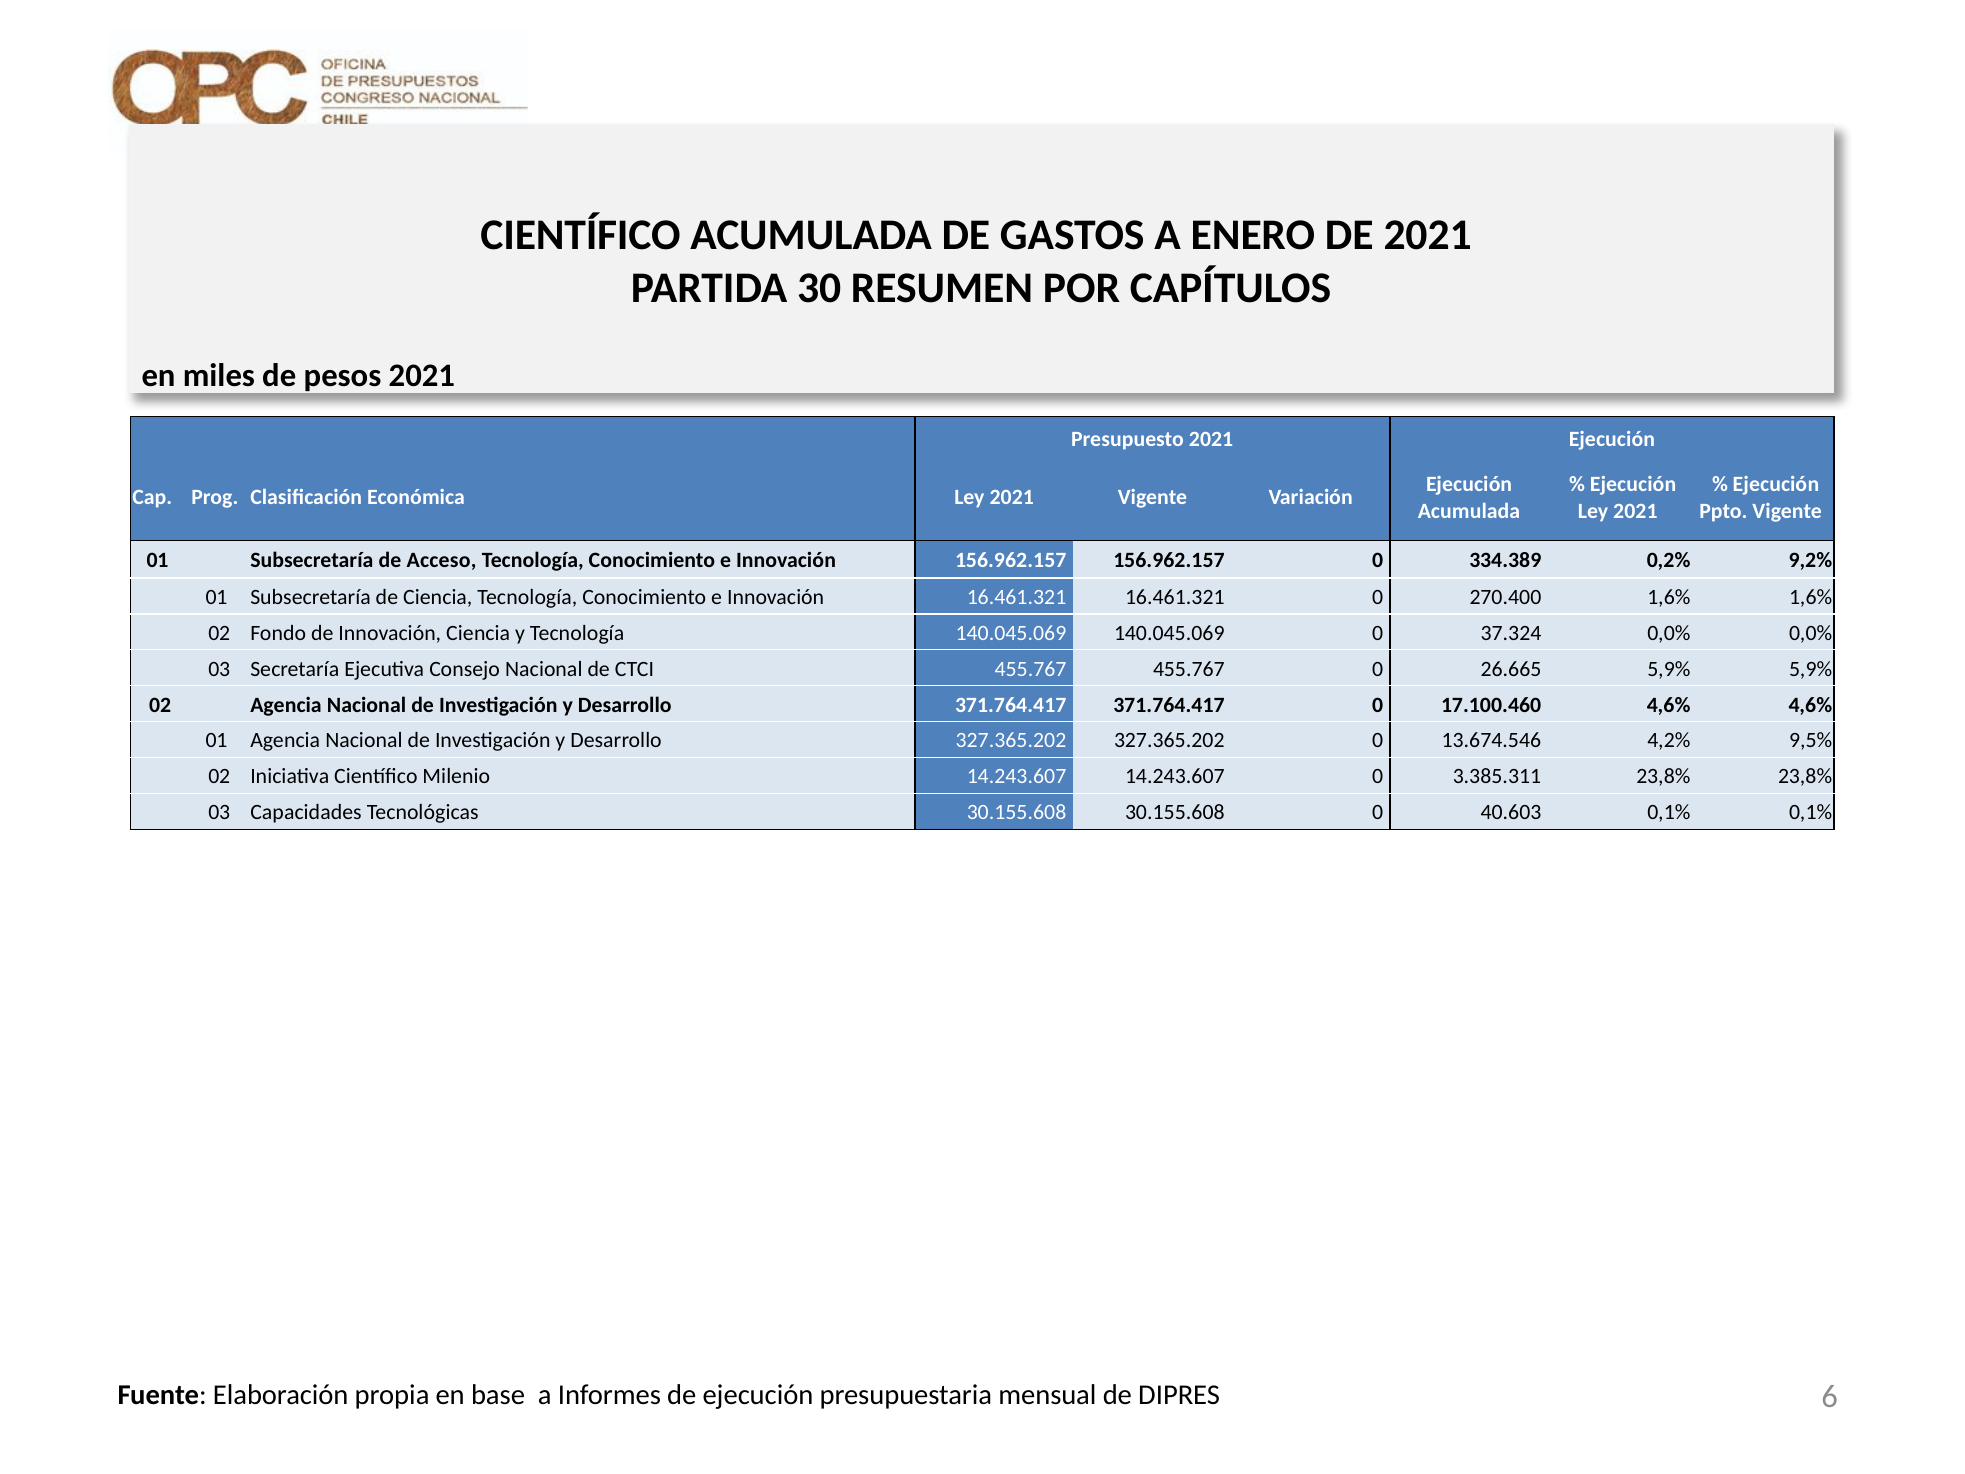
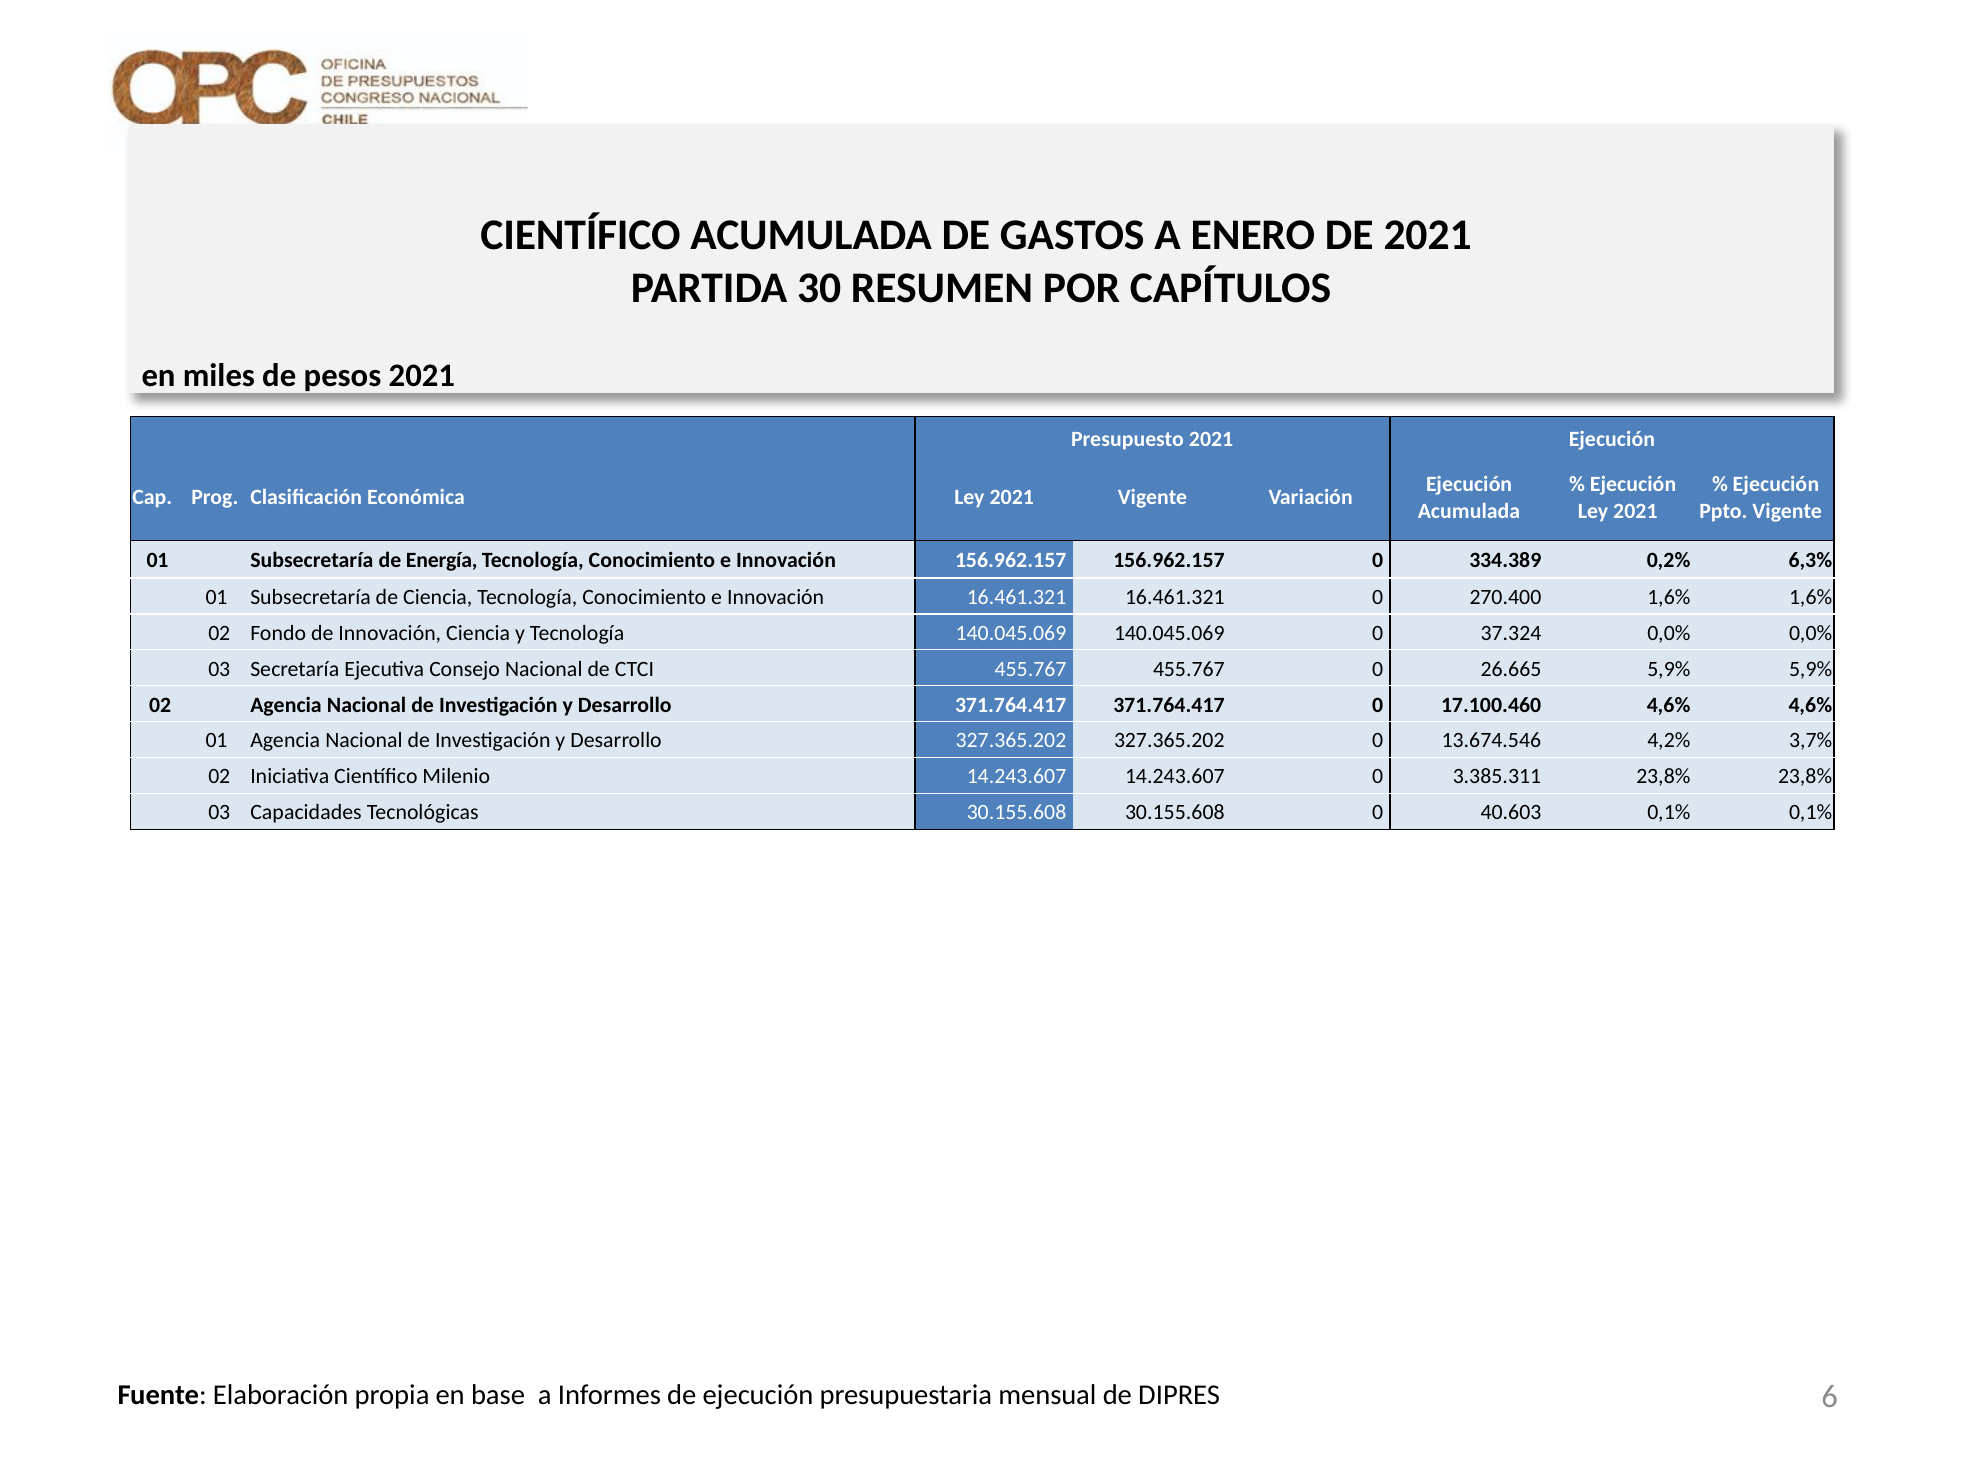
Acceso: Acceso -> Energía
9,2%: 9,2% -> 6,3%
9,5%: 9,5% -> 3,7%
